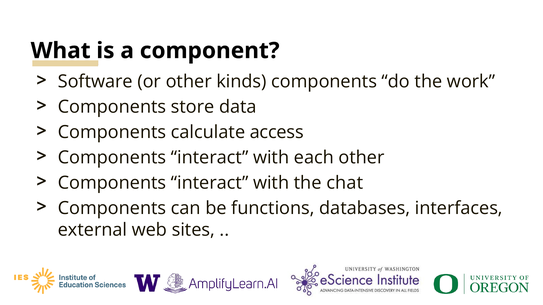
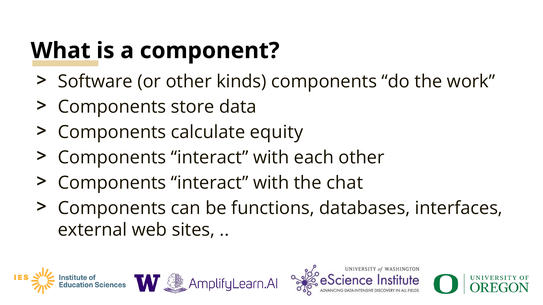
access: access -> equity
